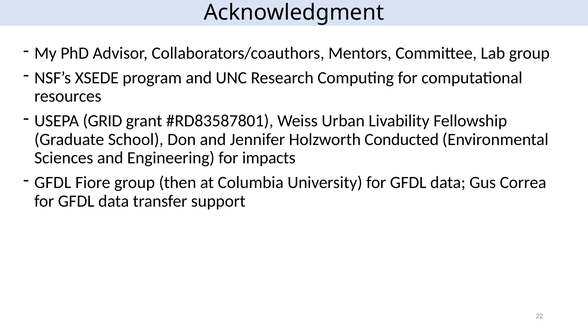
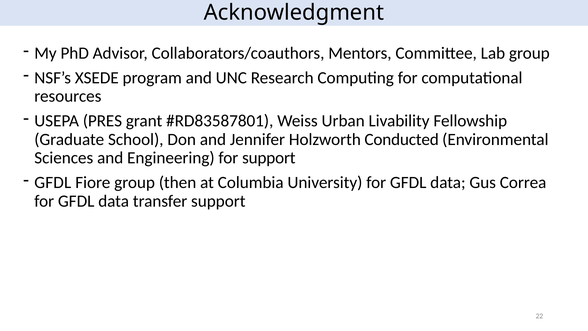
GRID: GRID -> PRES
for impacts: impacts -> support
